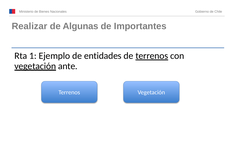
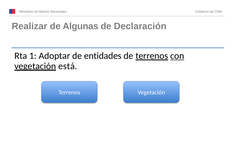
Importantes: Importantes -> Declaración
Ejemplo: Ejemplo -> Adoptar
con underline: none -> present
ante: ante -> está
